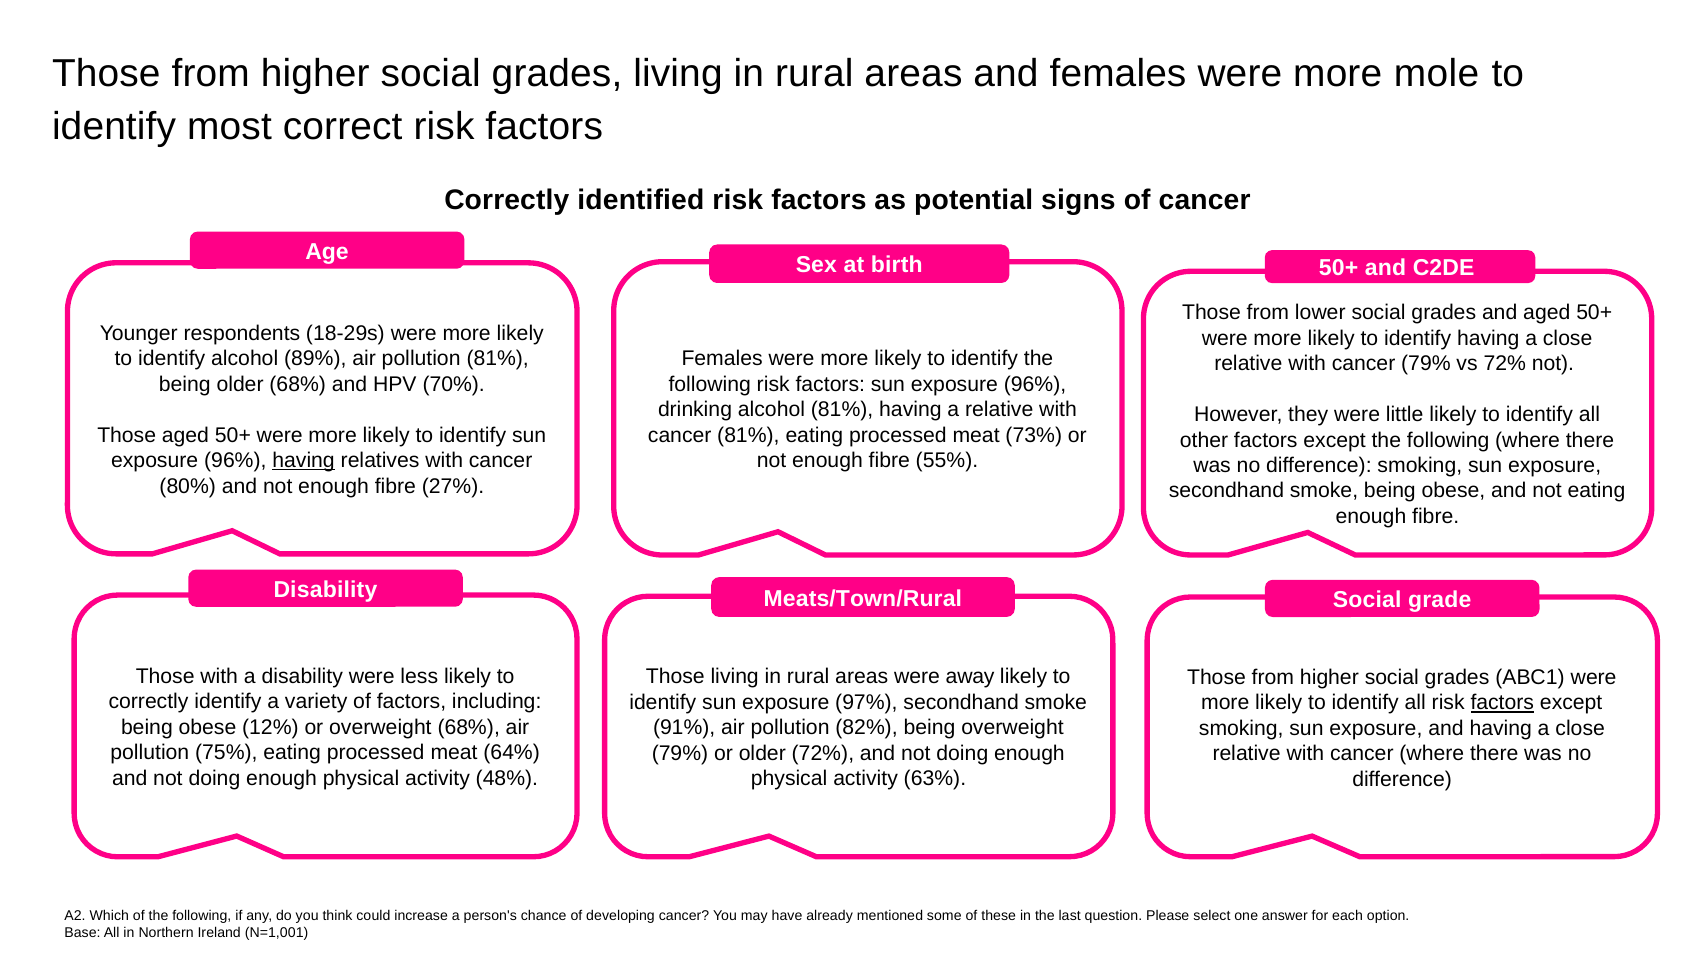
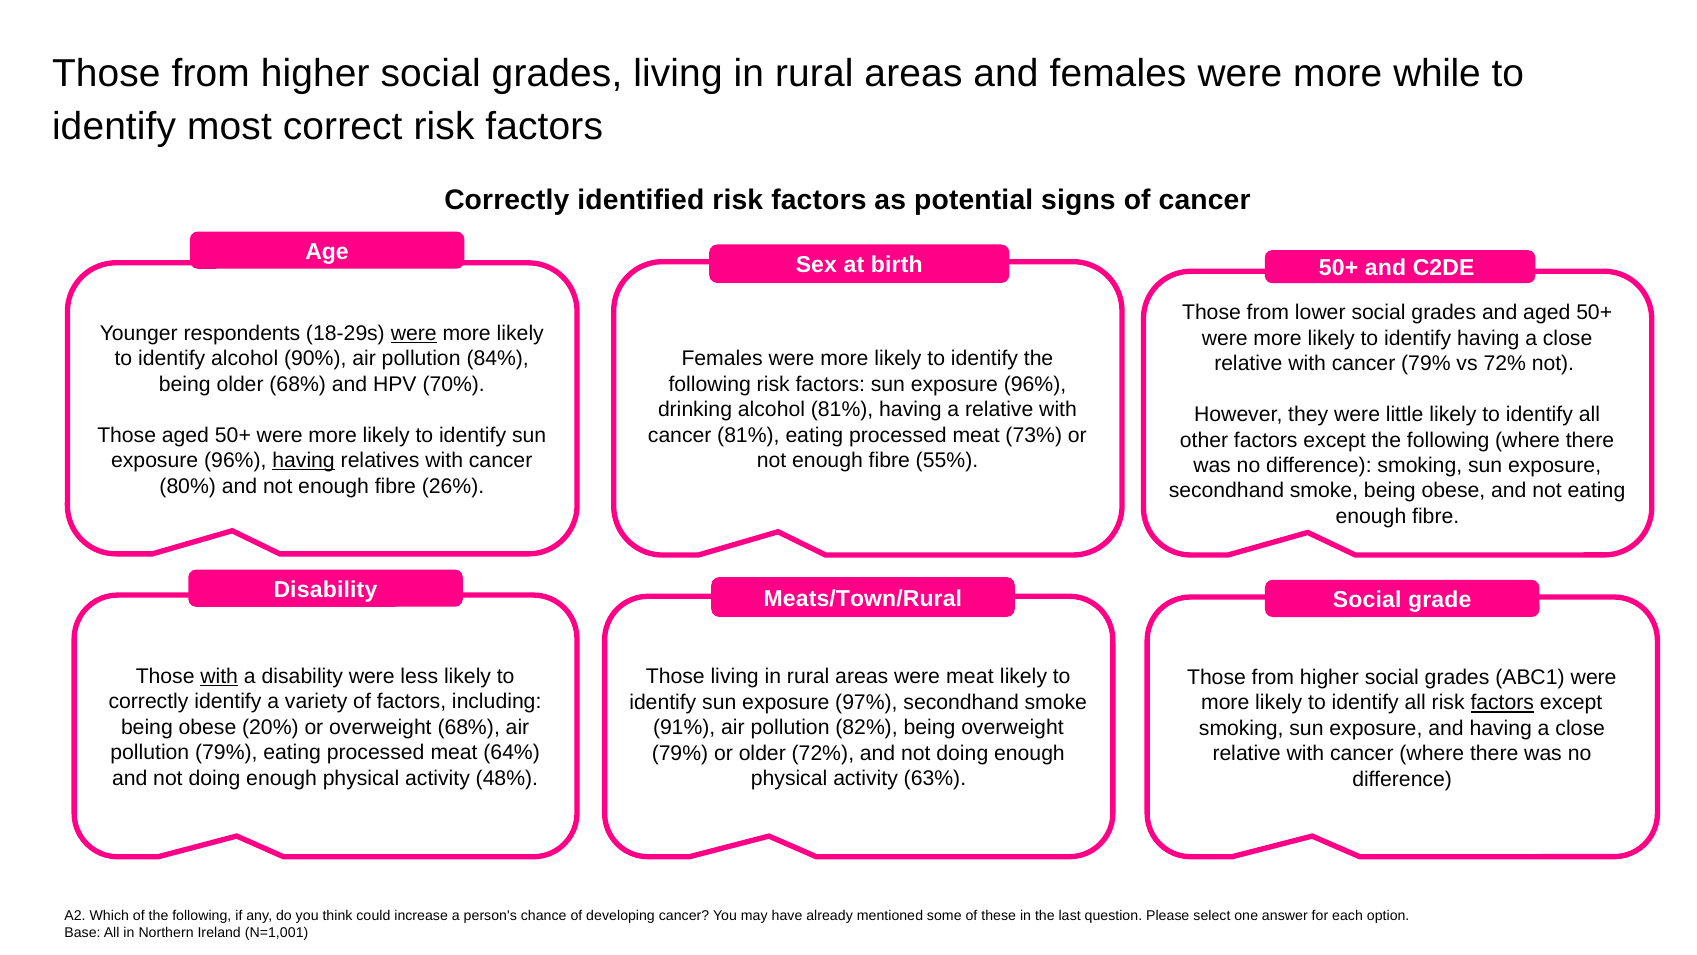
mole: mole -> while
were at (414, 333) underline: none -> present
89%: 89% -> 90%
pollution 81%: 81% -> 84%
27%: 27% -> 26%
with at (219, 676) underline: none -> present
were away: away -> meat
12%: 12% -> 20%
pollution 75%: 75% -> 79%
